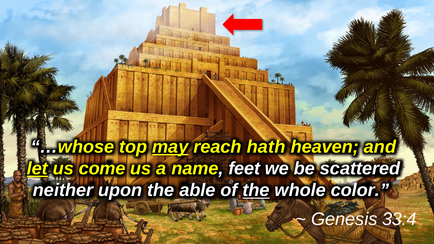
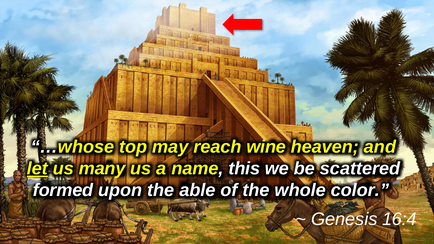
may underline: present -> none
hath: hath -> wine
come: come -> many
feet: feet -> this
neither: neither -> formed
the at (256, 190) underline: present -> none
33:4: 33:4 -> 16:4
